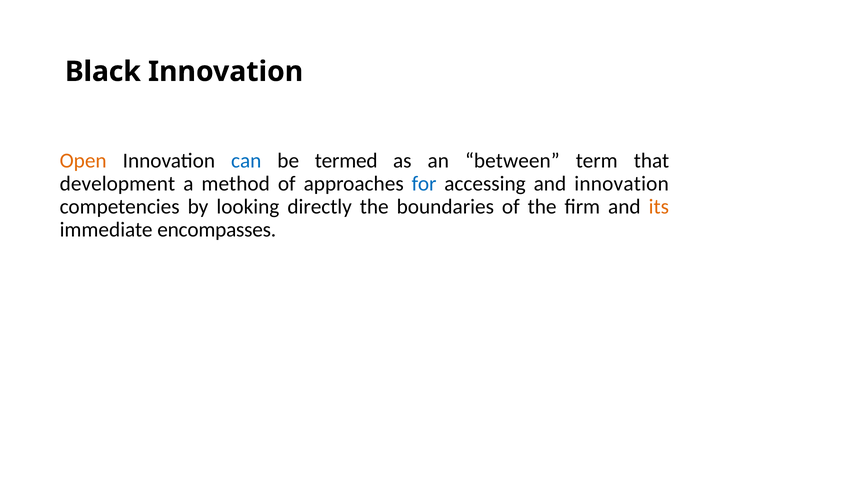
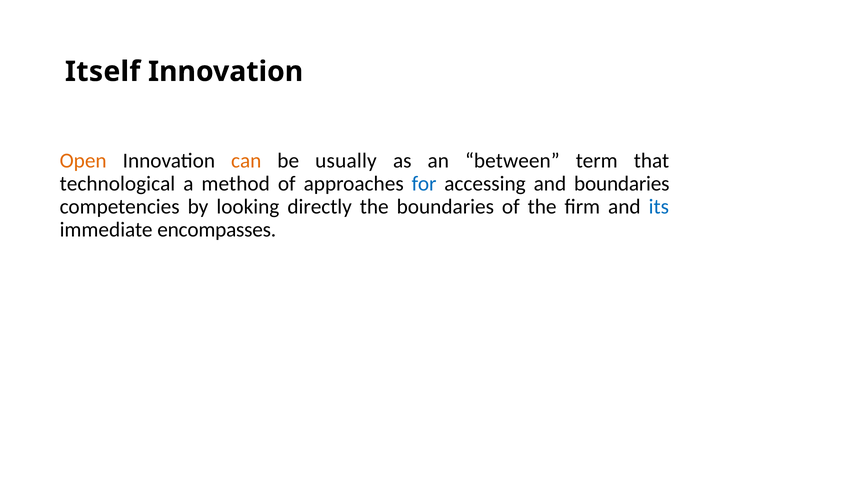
Black: Black -> Itself
can colour: blue -> orange
termed: termed -> usually
development: development -> technological
and innovation: innovation -> boundaries
its colour: orange -> blue
